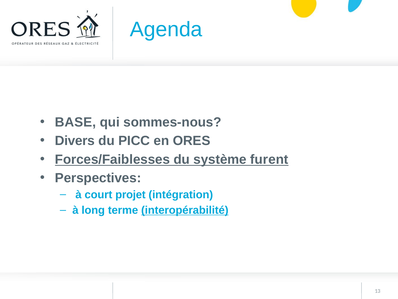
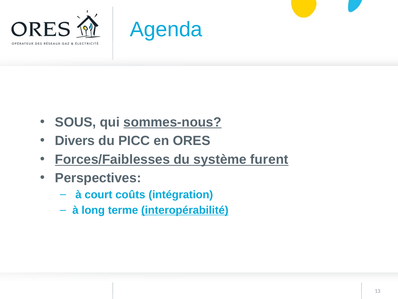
BASE: BASE -> SOUS
sommes-nous underline: none -> present
projet: projet -> coûts
